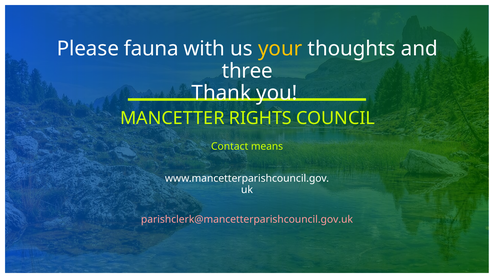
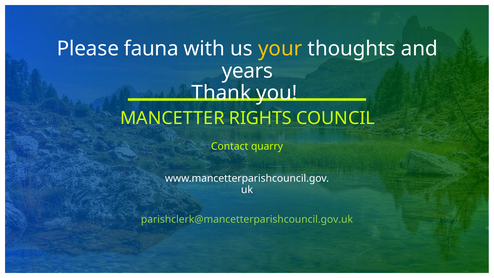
three: three -> years
means: means -> quarry
parishclerk@mancetterparishcouncil.gov.uk colour: pink -> light green
